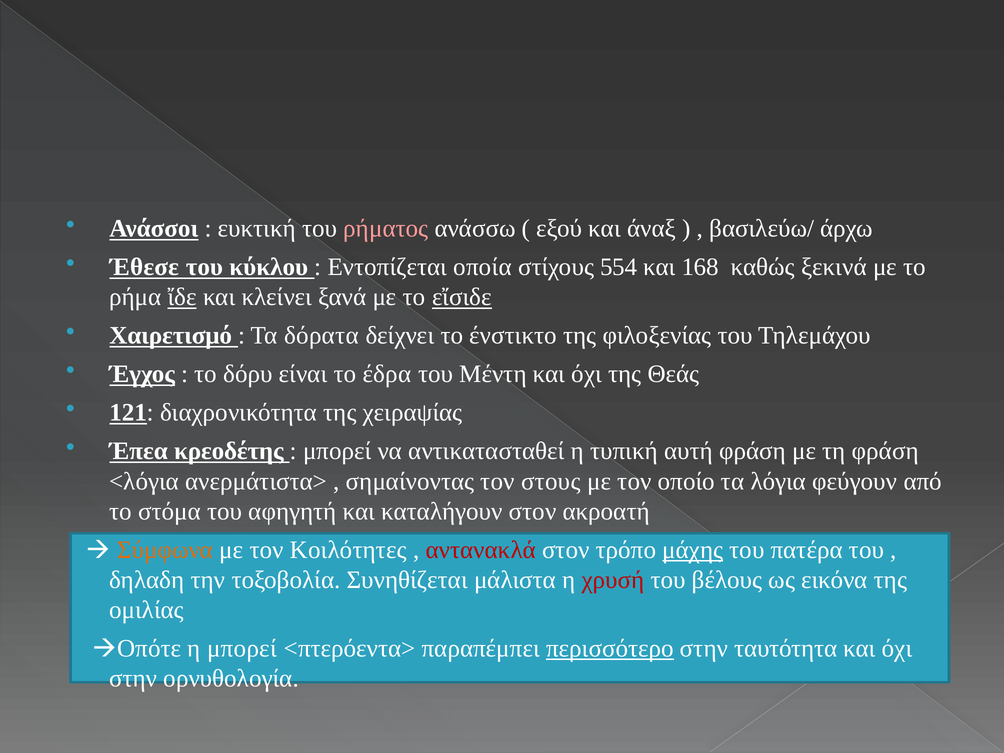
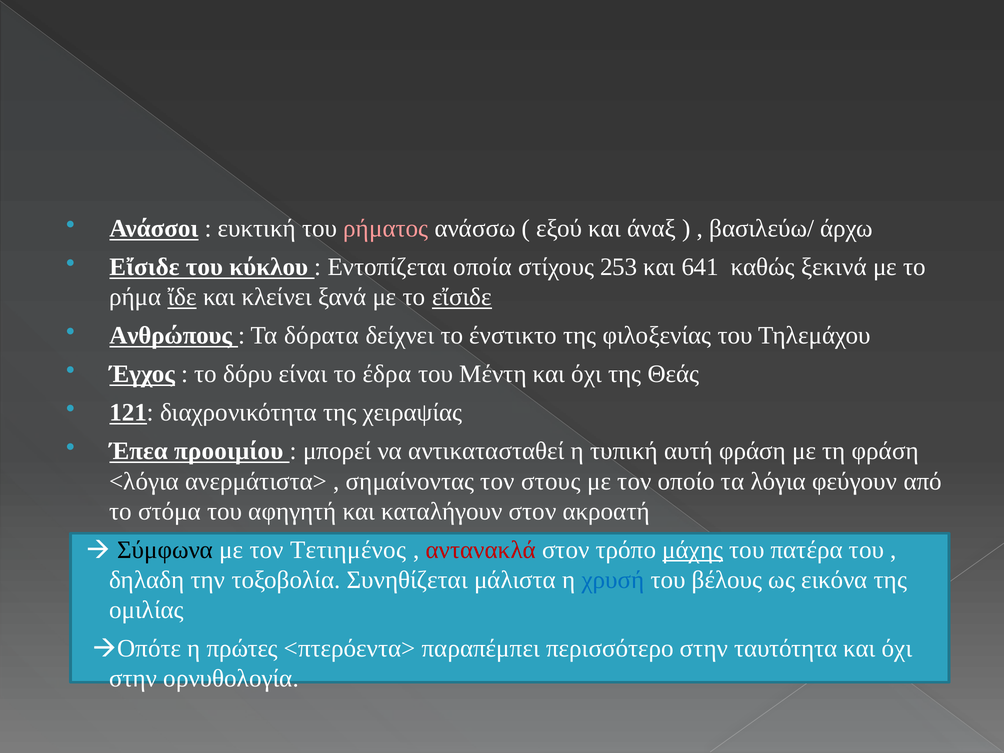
Έθεσε at (144, 267): Έθεσε -> Εἴσιδε
554: 554 -> 253
168: 168 -> 641
Χαιρετισμό: Χαιρετισμό -> Ανθρώπους
κρεοδέτης: κρεοδέτης -> προοιμίου
Σύμφωνα colour: orange -> black
Κοιλότητες: Κοιλότητες -> Τετιημένος
χρυσή colour: red -> blue
η μπορεί: μπορεί -> πρώτες
περισσότερο underline: present -> none
